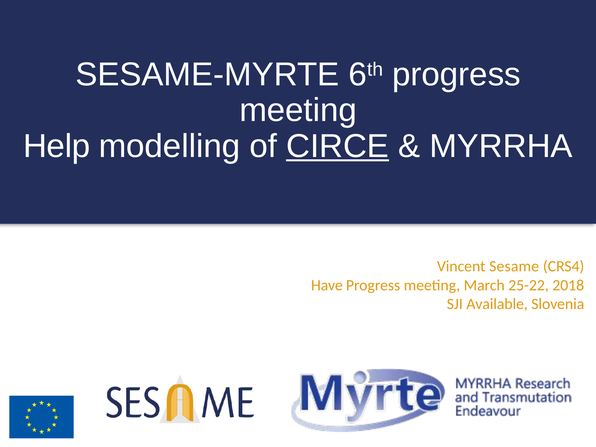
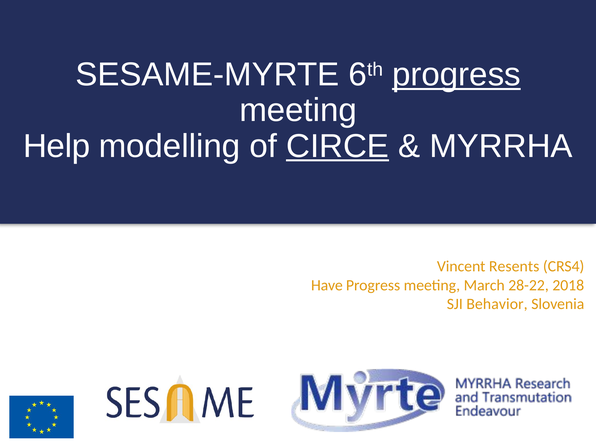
progress at (456, 75) underline: none -> present
Sesame: Sesame -> Resents
25-22: 25-22 -> 28-22
Available: Available -> Behavior
